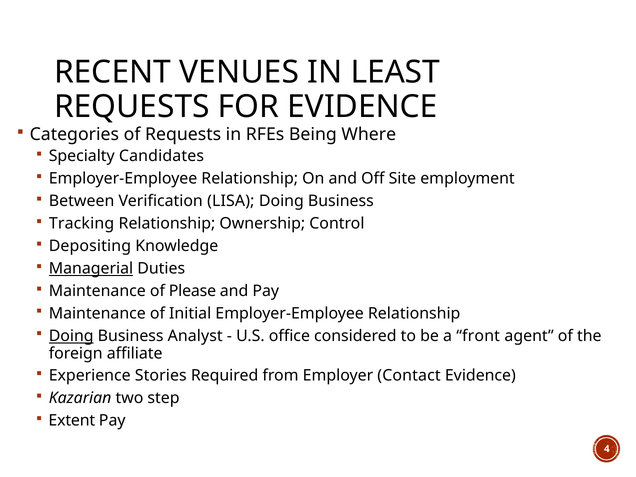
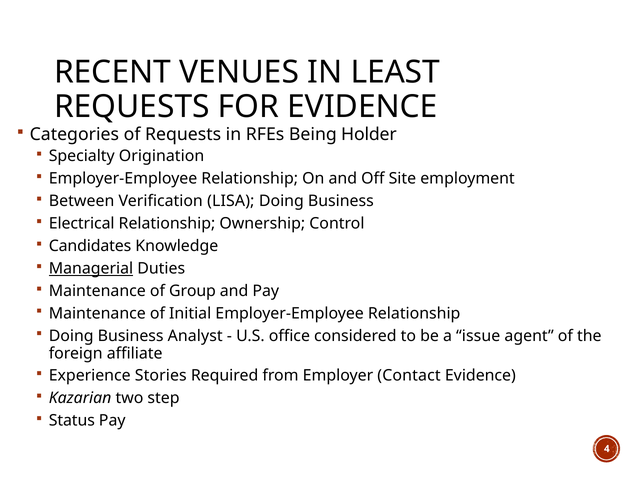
Where: Where -> Holder
Candidates: Candidates -> Origination
Tracking: Tracking -> Electrical
Depositing: Depositing -> Candidates
Please: Please -> Group
Doing at (71, 336) underline: present -> none
front: front -> issue
Extent: Extent -> Status
